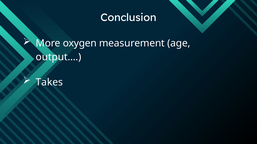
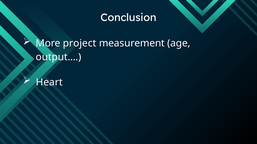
oxygen: oxygen -> project
Takes: Takes -> Heart
